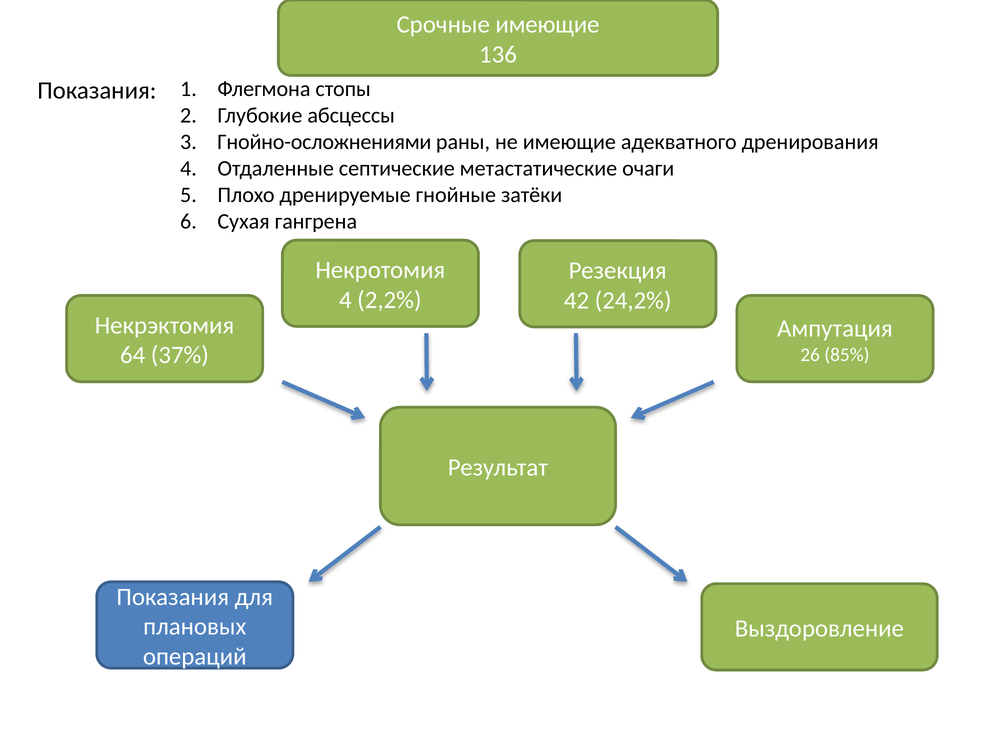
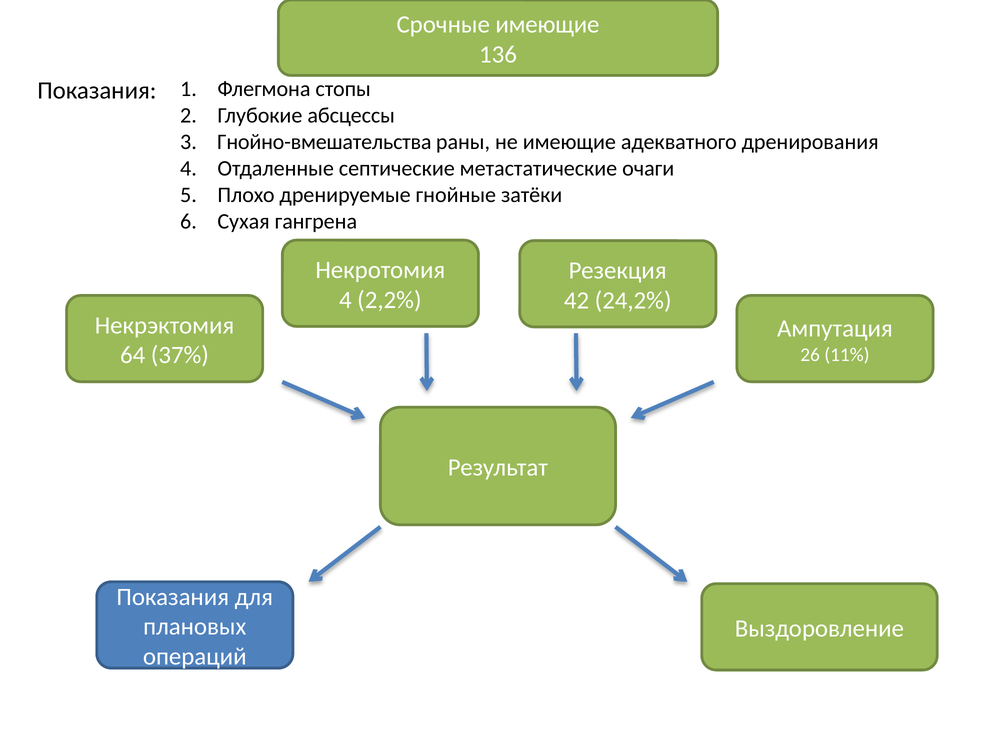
Гнойно-осложнениями: Гнойно-осложнениями -> Гнойно-вмешательства
85%: 85% -> 11%
